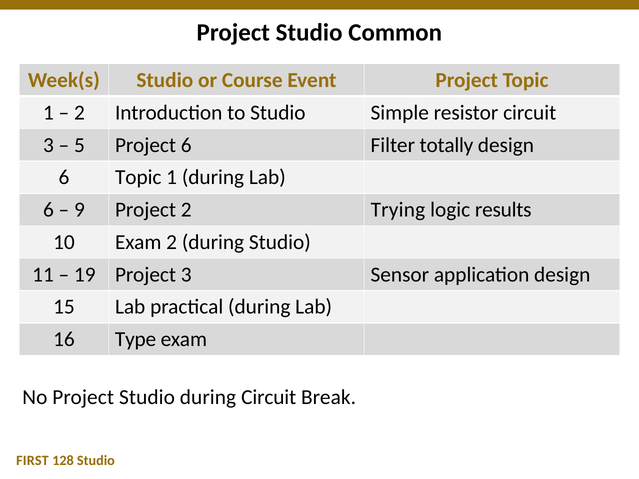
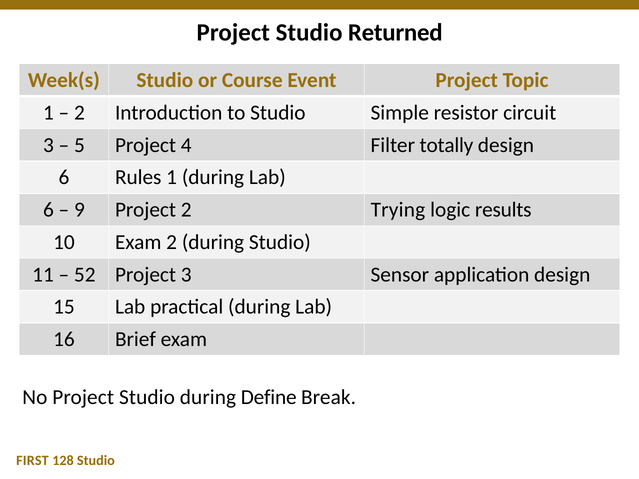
Common: Common -> Returned
Project 6: 6 -> 4
6 Topic: Topic -> Rules
19: 19 -> 52
Type: Type -> Brief
during Circuit: Circuit -> Define
